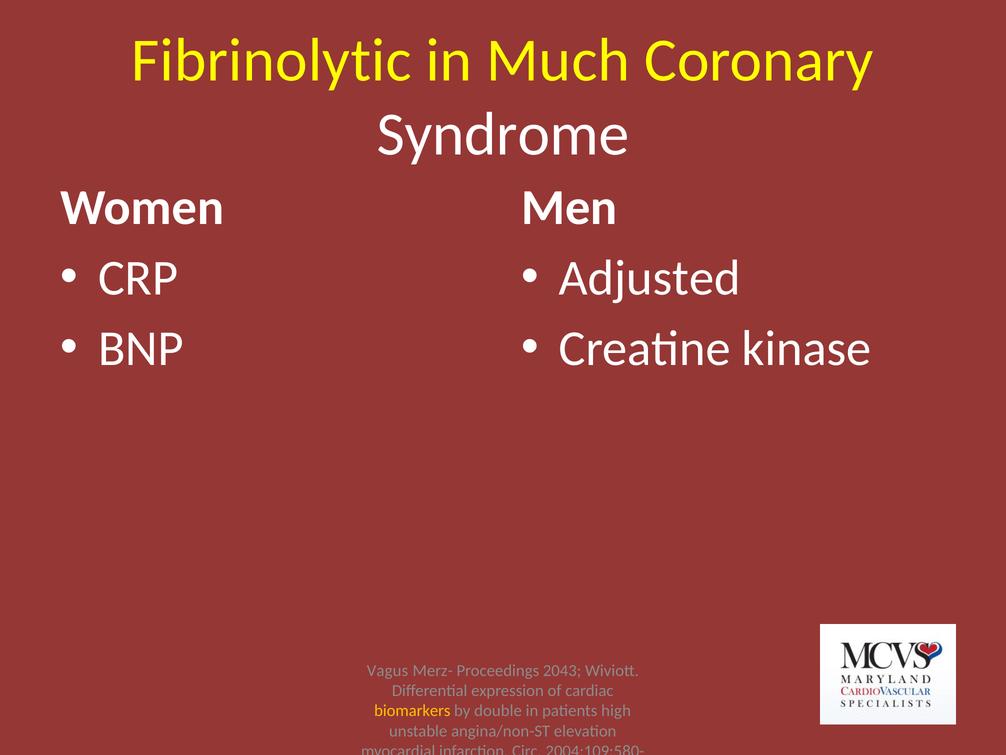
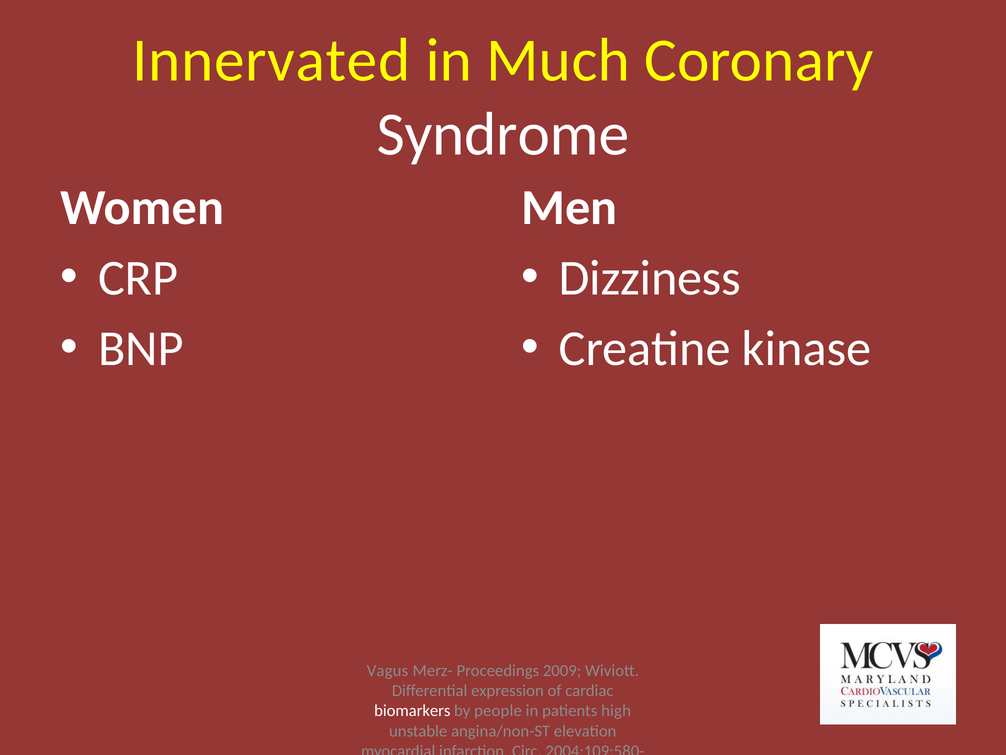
Fibrinolytic: Fibrinolytic -> Innervated
Adjusted: Adjusted -> Dizziness
2043: 2043 -> 2009
biomarkers colour: yellow -> white
double: double -> people
